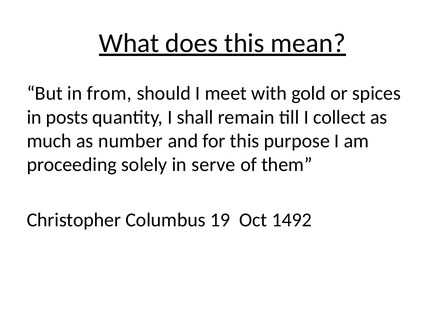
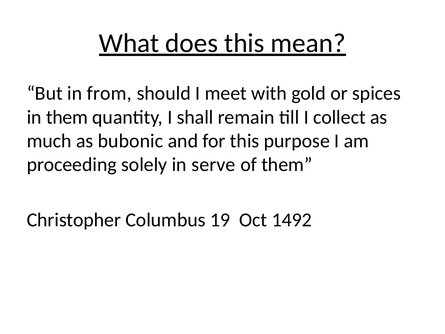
in posts: posts -> them
number: number -> bubonic
